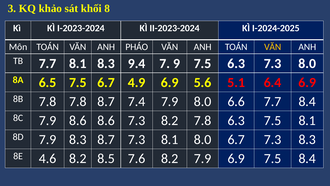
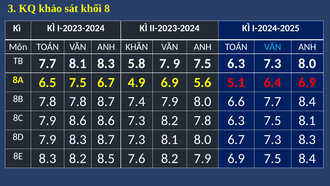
PHÁO: PHÁO -> KHĂN
VĂN at (273, 47) colour: yellow -> light blue
9.4: 9.4 -> 5.8
8E 4.6: 4.6 -> 8.3
